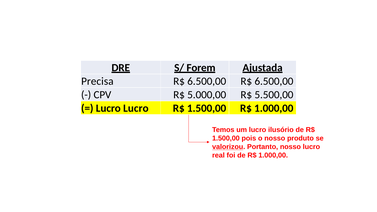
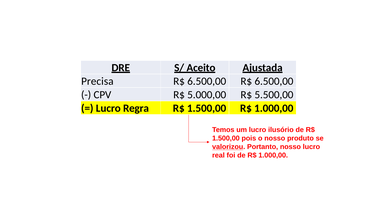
Forem: Forem -> Aceito
Lucro Lucro: Lucro -> Regra
